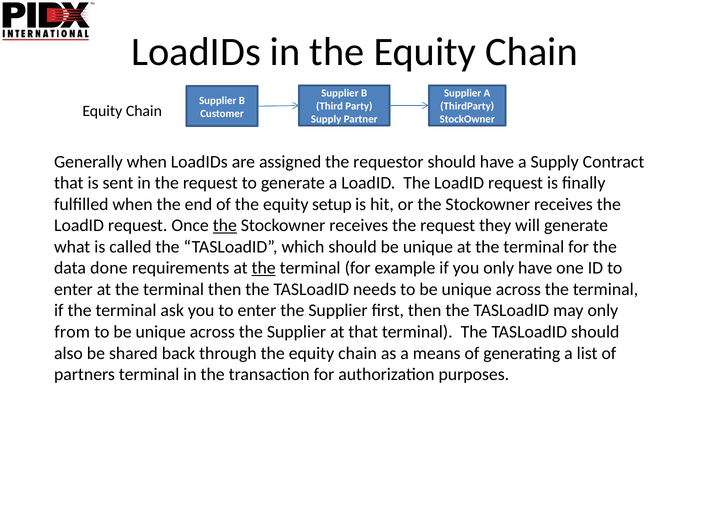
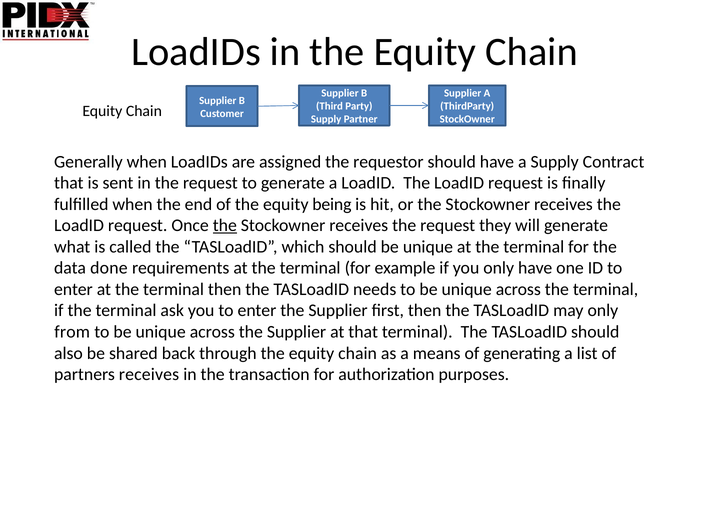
setup: setup -> being
the at (264, 268) underline: present -> none
partners terminal: terminal -> receives
